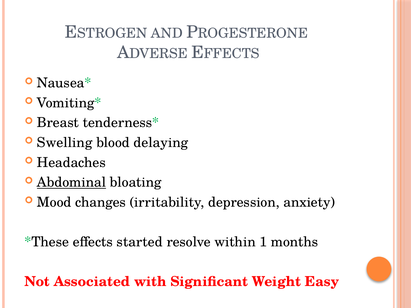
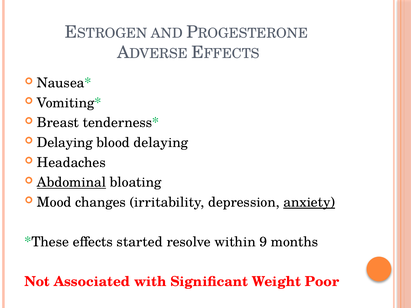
Swelling at (65, 143): Swelling -> Delaying
anxiety underline: none -> present
1: 1 -> 9
Easy: Easy -> Poor
